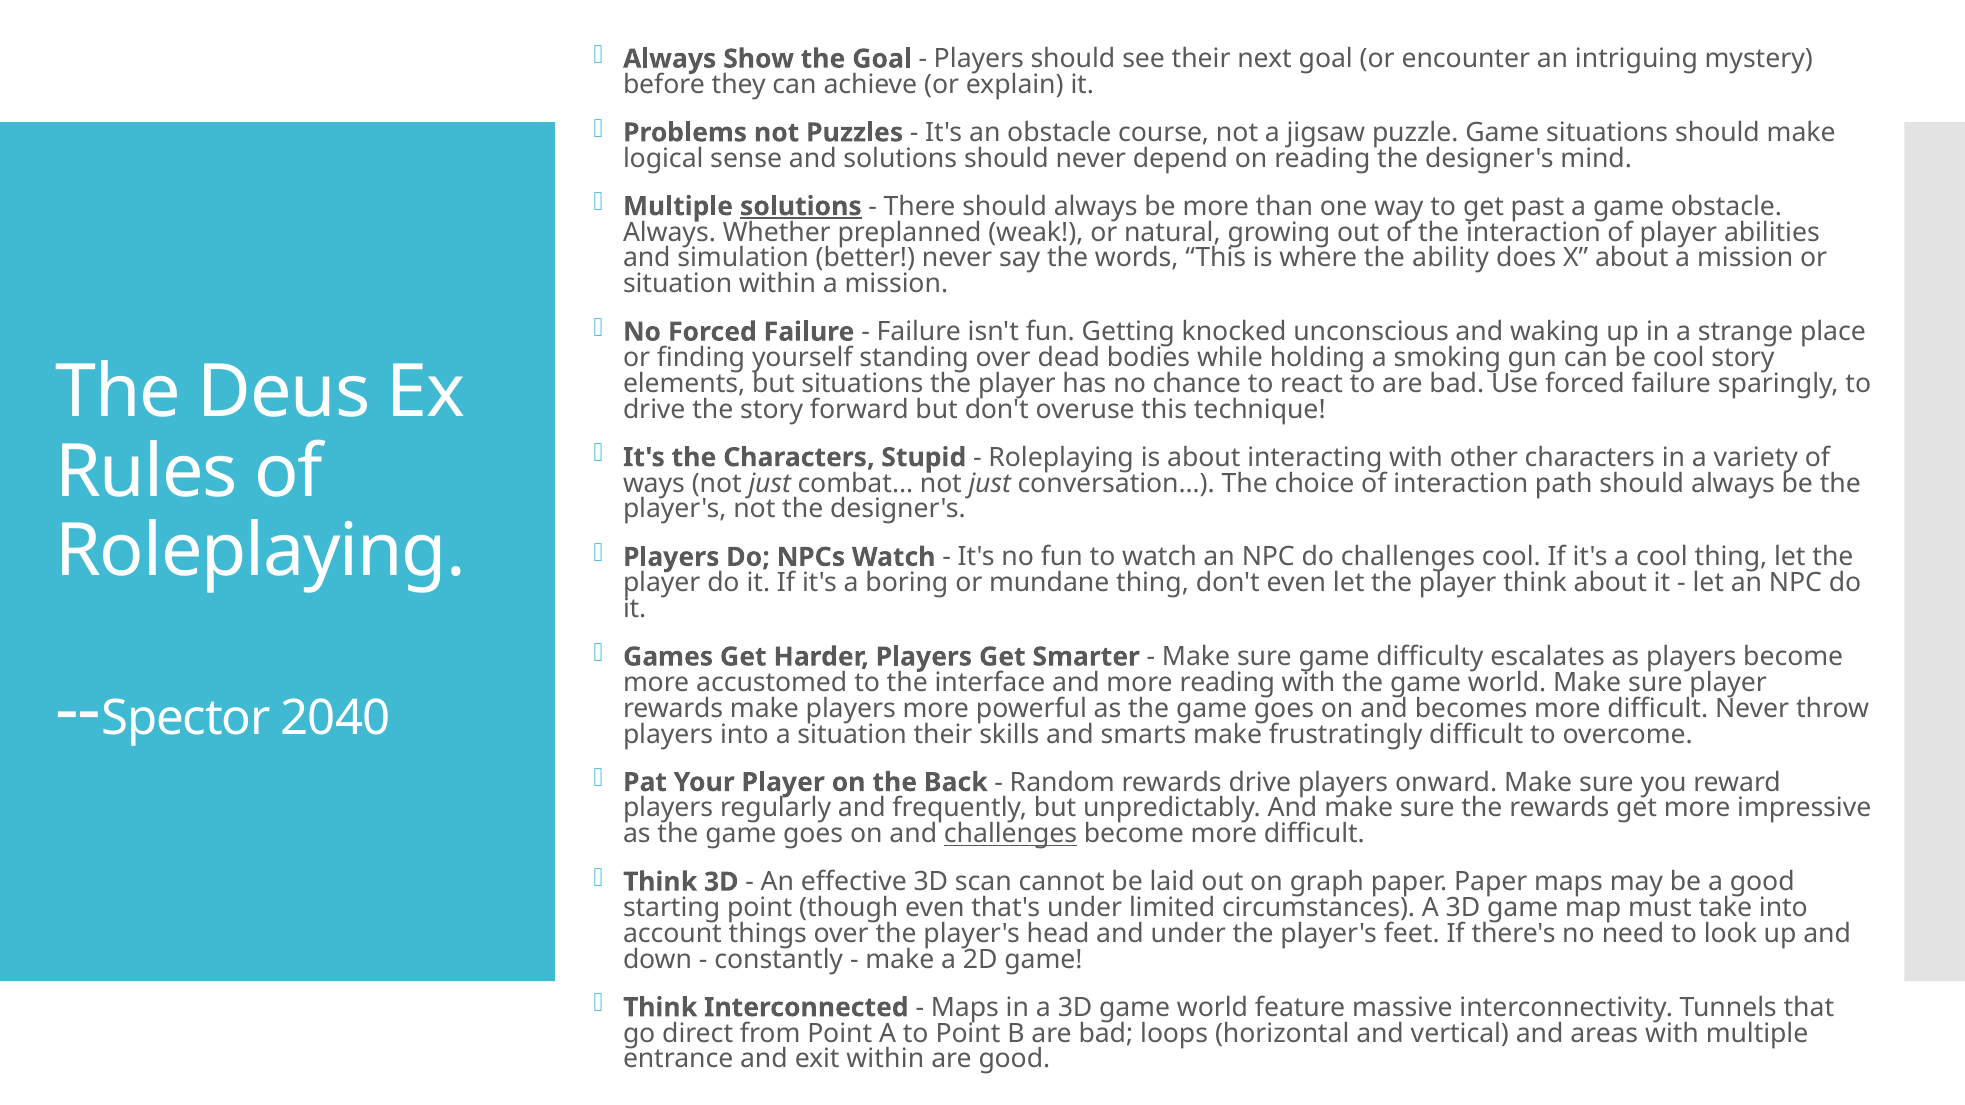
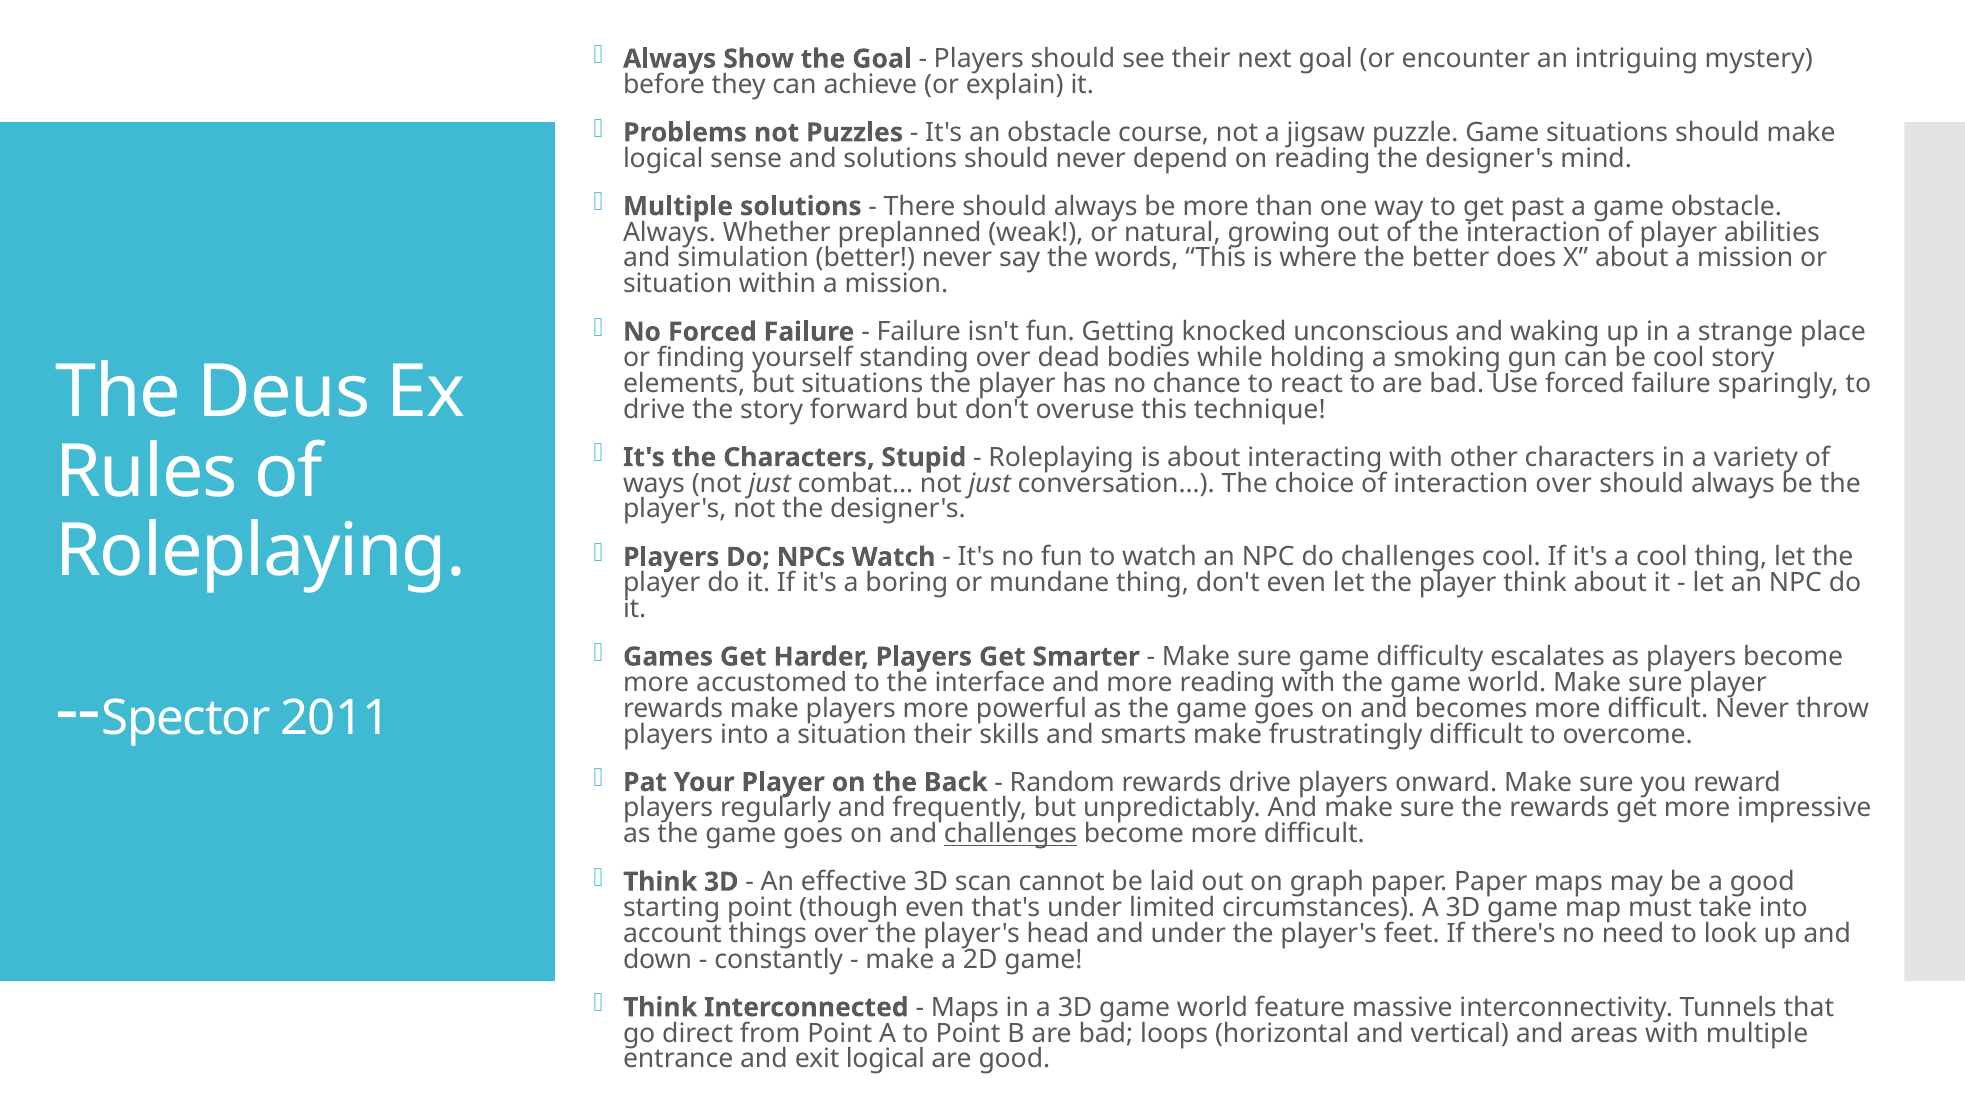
solutions at (801, 206) underline: present -> none
the ability: ability -> better
interaction path: path -> over
2040: 2040 -> 2011
exit within: within -> logical
